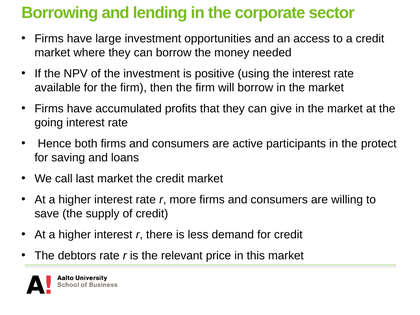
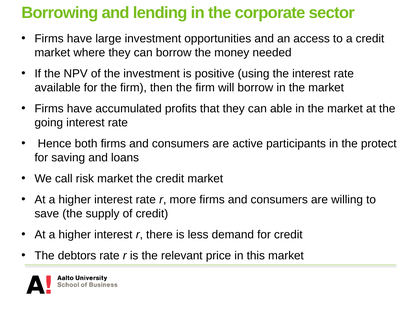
give: give -> able
last: last -> risk
